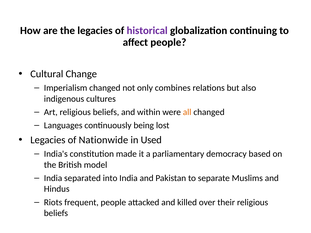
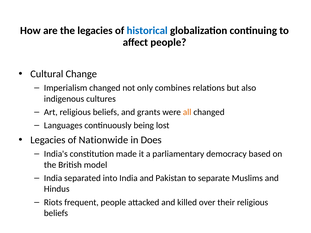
historical colour: purple -> blue
within: within -> grants
Used: Used -> Does
